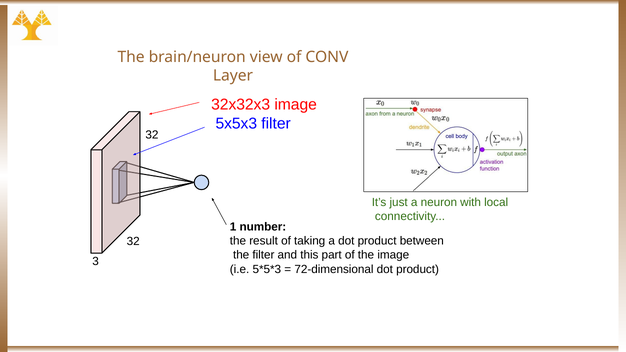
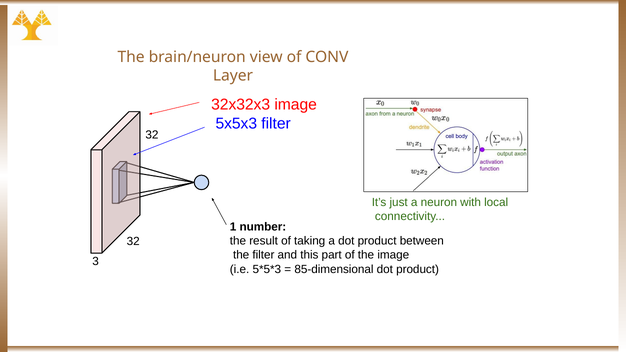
72-dimensional: 72-dimensional -> 85-dimensional
